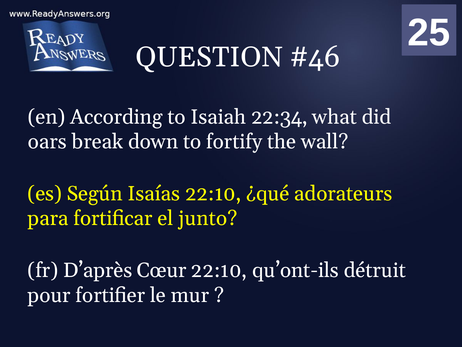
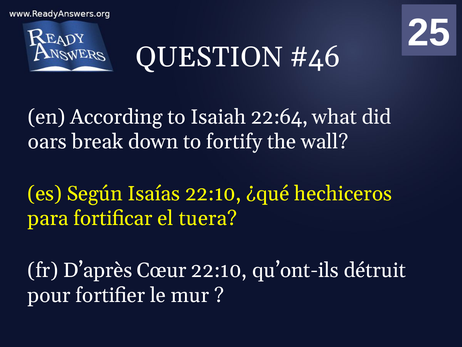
22:34: 22:34 -> 22:64
adorateurs: adorateurs -> hechiceros
junto: junto -> tuera
